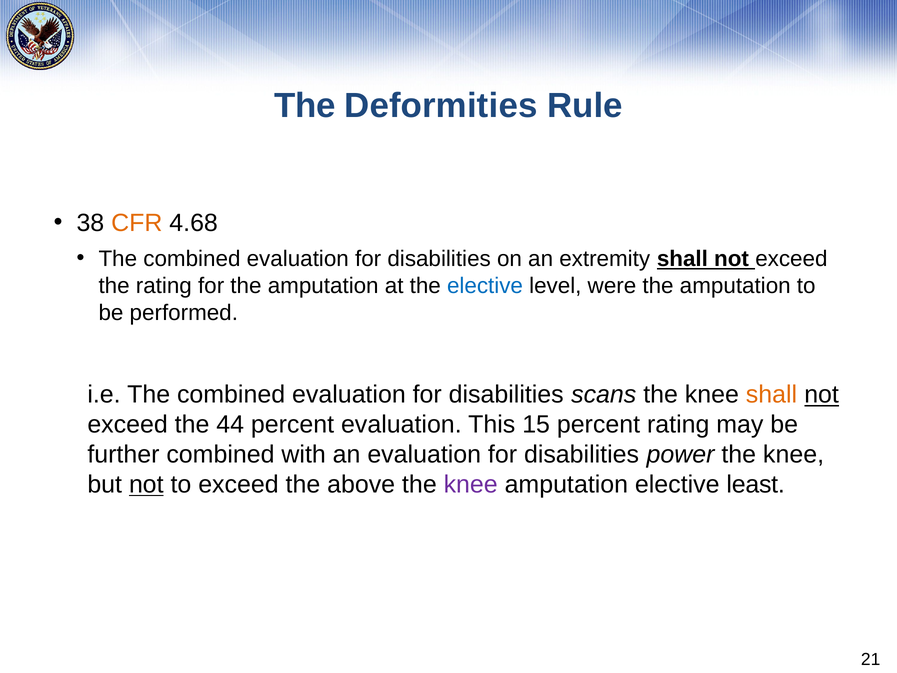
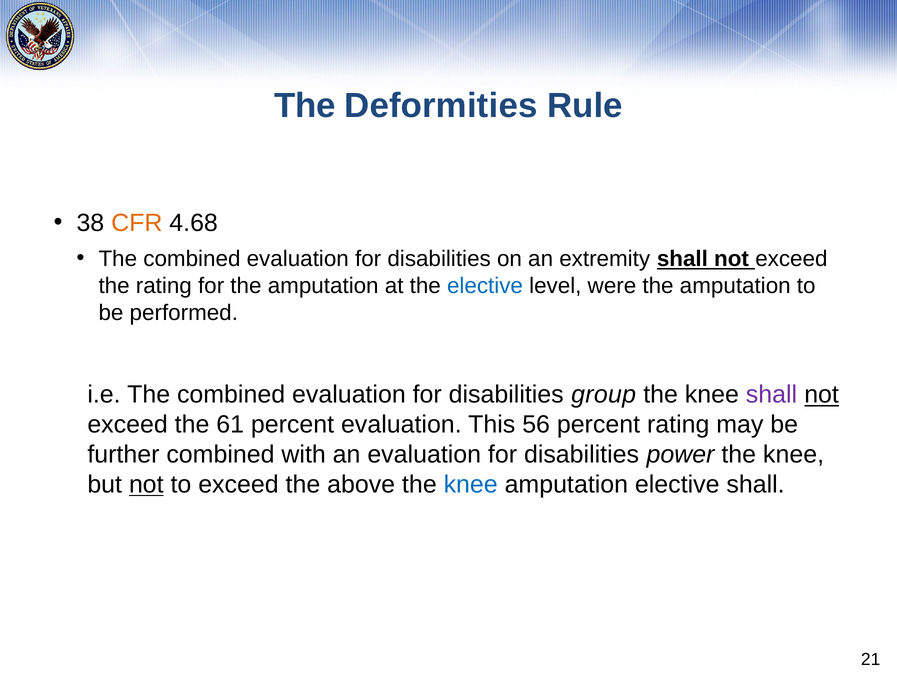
scans: scans -> group
shall at (771, 395) colour: orange -> purple
44: 44 -> 61
15: 15 -> 56
knee at (471, 484) colour: purple -> blue
elective least: least -> shall
